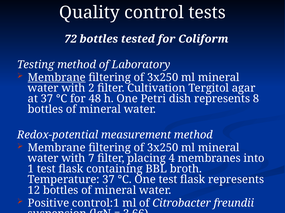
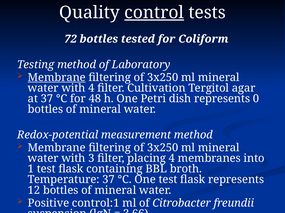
control underline: none -> present
with 2: 2 -> 4
8: 8 -> 0
7: 7 -> 3
